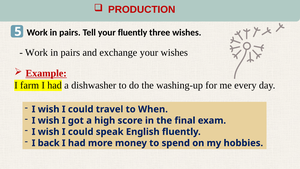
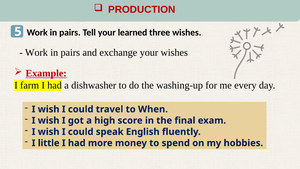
your fluently: fluently -> learned
back: back -> little
